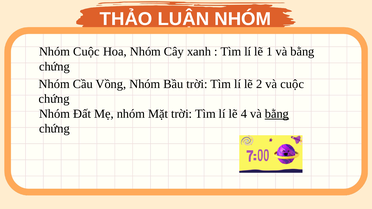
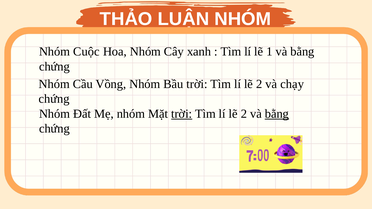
và cuộc: cuộc -> chạy
trời at (182, 114) underline: none -> present
4 at (244, 114): 4 -> 2
